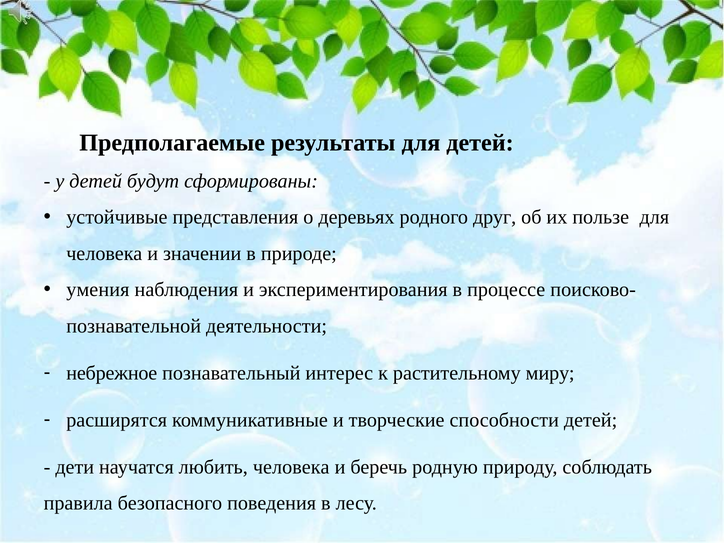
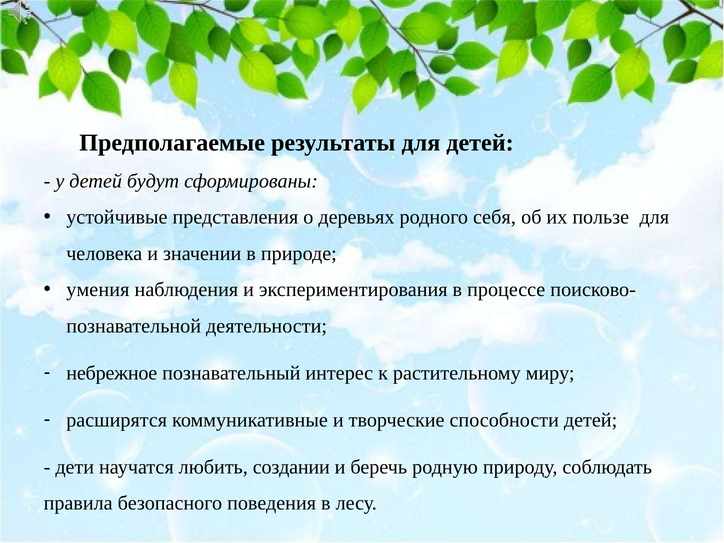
друг: друг -> себя
любить человека: человека -> создании
